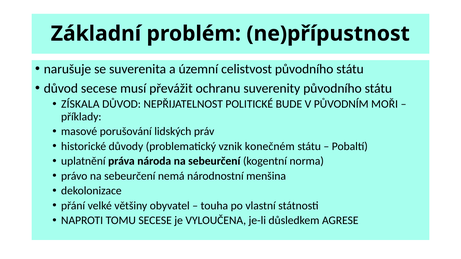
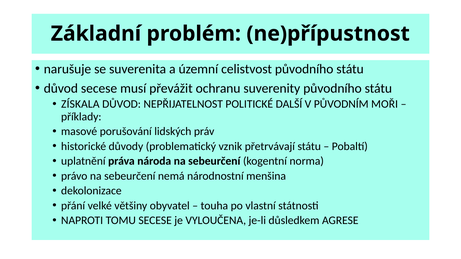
BUDE: BUDE -> DALŠÍ
konečném: konečném -> přetrvávají
